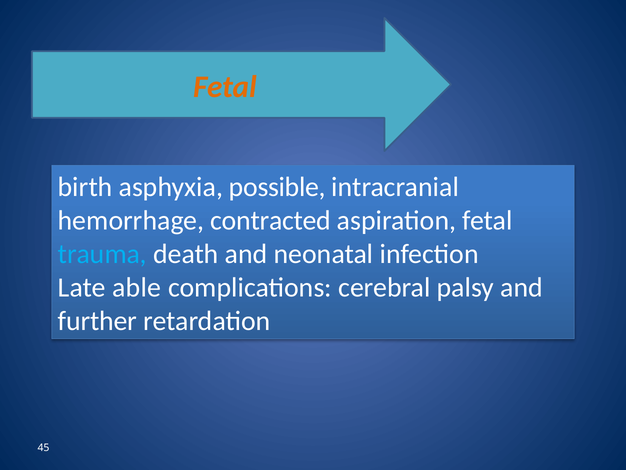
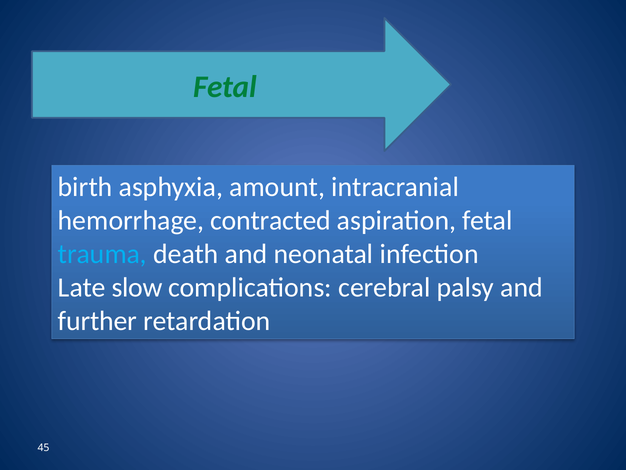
Fetal at (225, 87) colour: orange -> green
possible: possible -> amount
able: able -> slow
